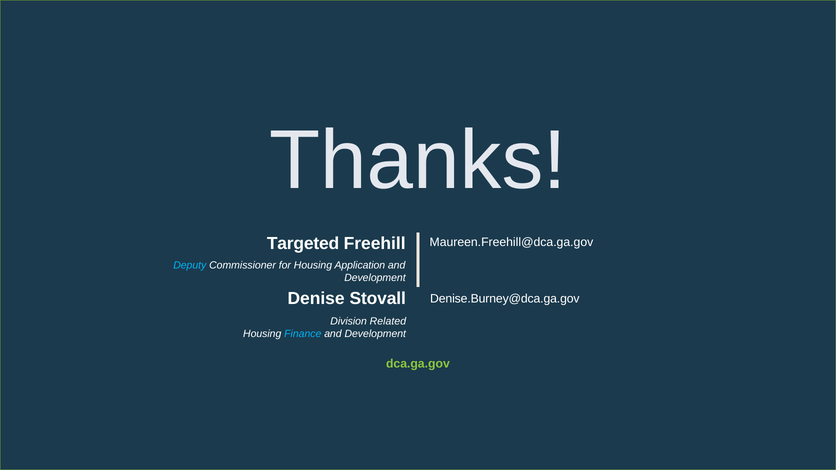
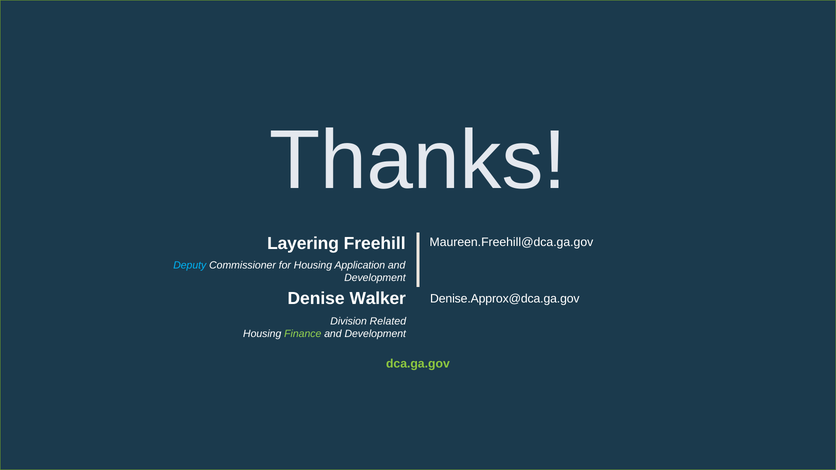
Targeted: Targeted -> Layering
Stovall: Stovall -> Walker
Denise.Burney@dca.ga.gov: Denise.Burney@dca.ga.gov -> Denise.Approx@dca.ga.gov
Finance colour: light blue -> light green
